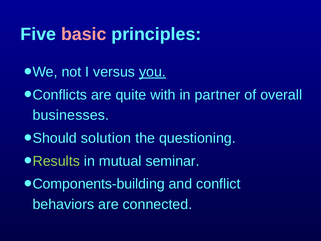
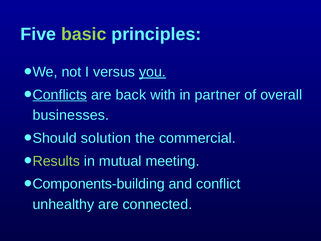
basic colour: pink -> light green
Conflicts underline: none -> present
quite: quite -> back
questioning: questioning -> commercial
seminar: seminar -> meeting
behaviors: behaviors -> unhealthy
